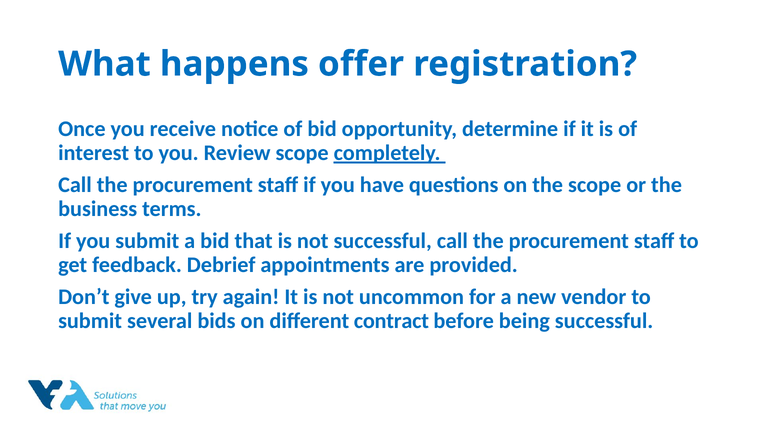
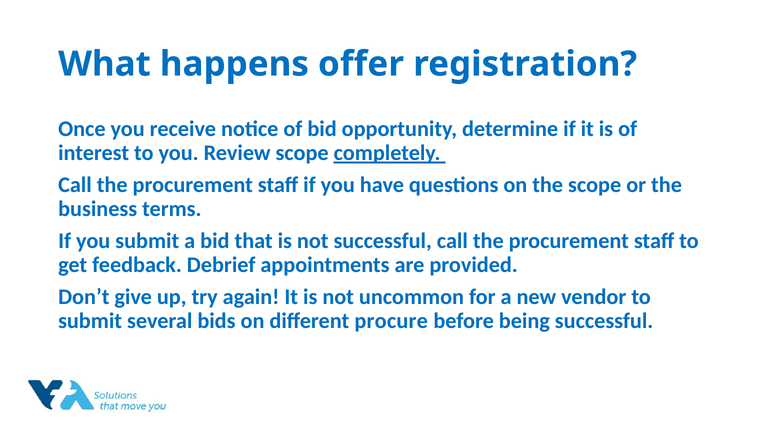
contract: contract -> procure
